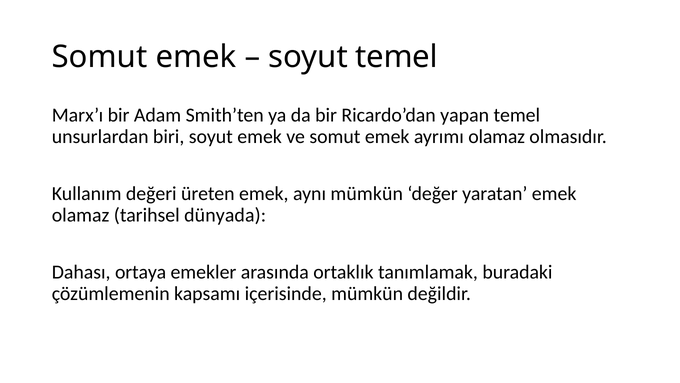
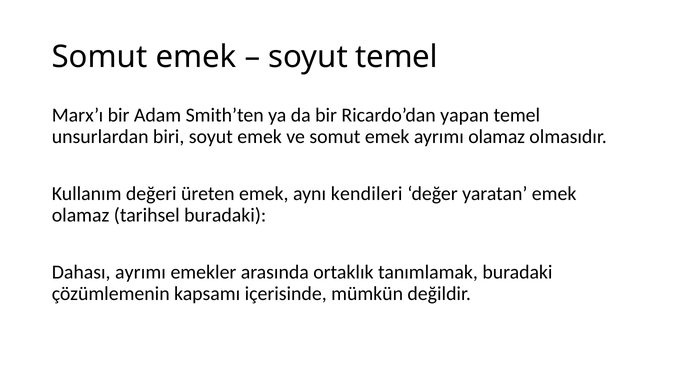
aynı mümkün: mümkün -> kendileri
tarihsel dünyada: dünyada -> buradaki
Dahası ortaya: ortaya -> ayrımı
